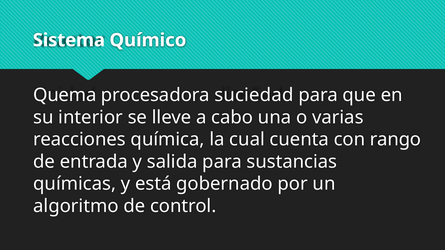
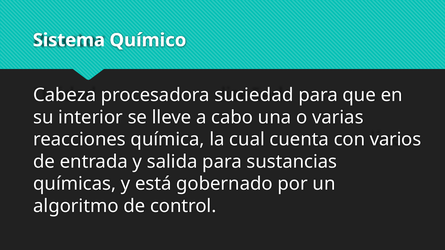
Quema: Quema -> Cabeza
rango: rango -> varios
